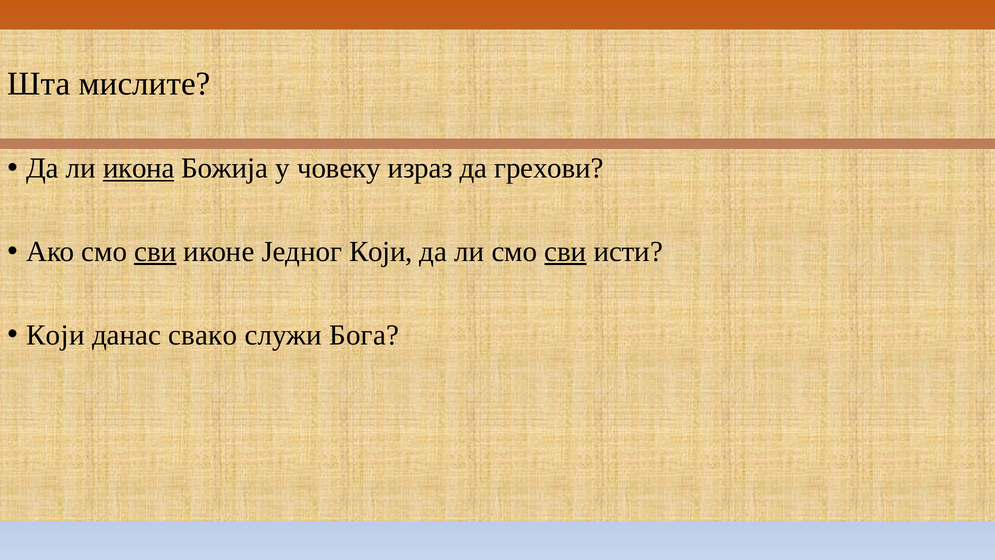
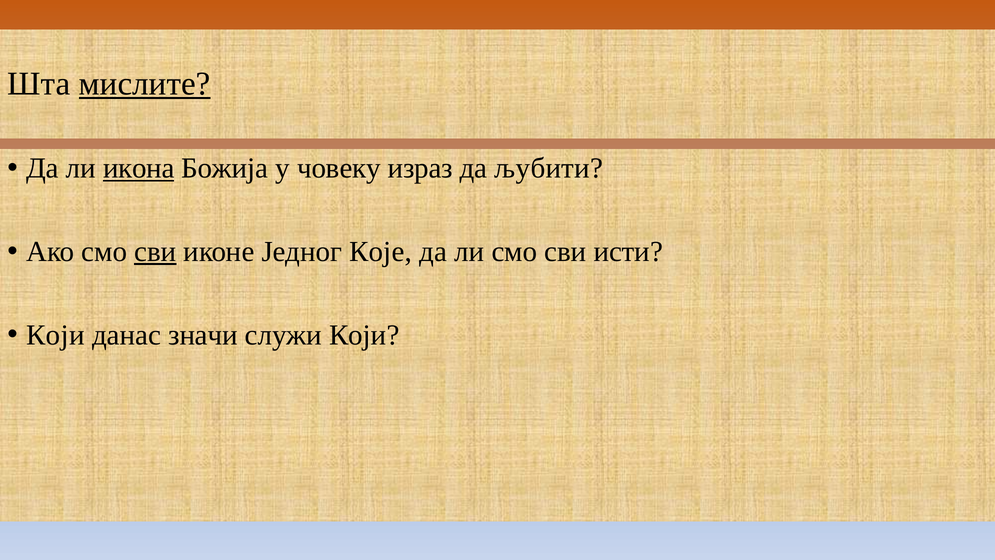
мислите underline: none -> present
грехови: грехови -> љубити
Једног Који: Који -> Које
сви at (565, 251) underline: present -> none
свако: свако -> значи
служи Бога: Бога -> Који
